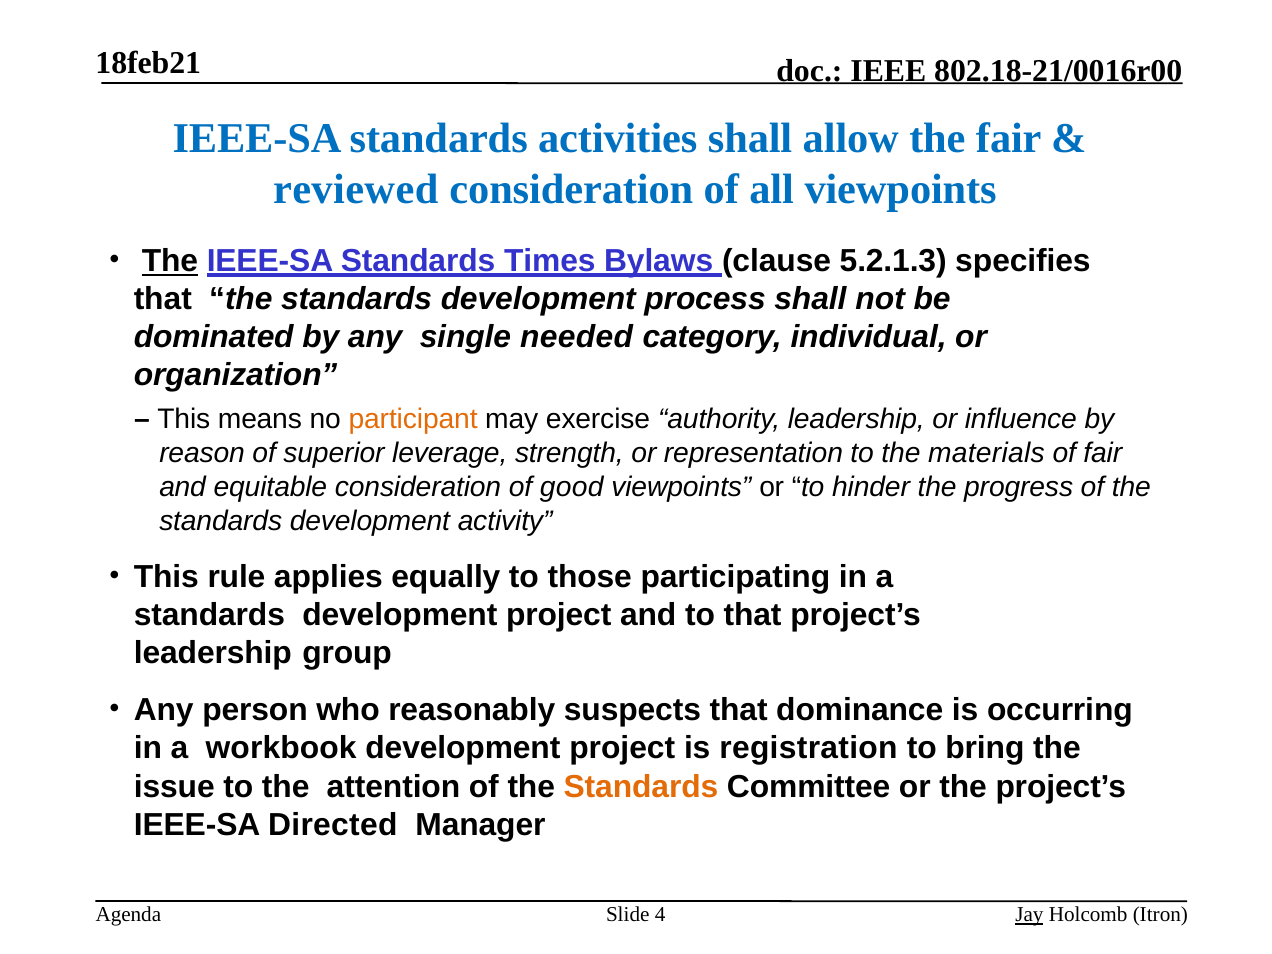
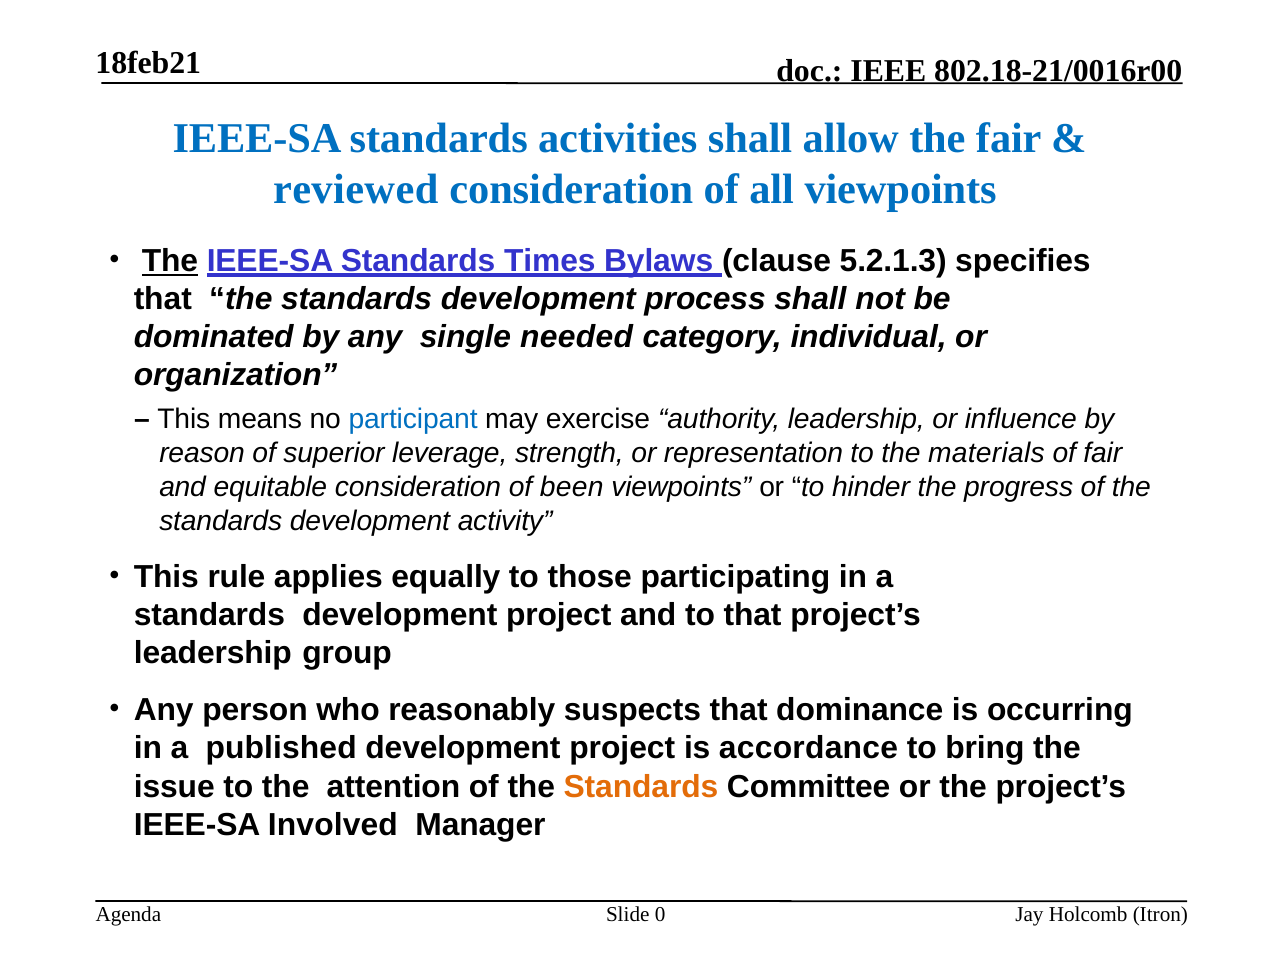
participant colour: orange -> blue
good: good -> been
workbook: workbook -> published
registration: registration -> accordance
Directed: Directed -> Involved
4: 4 -> 0
Jay underline: present -> none
